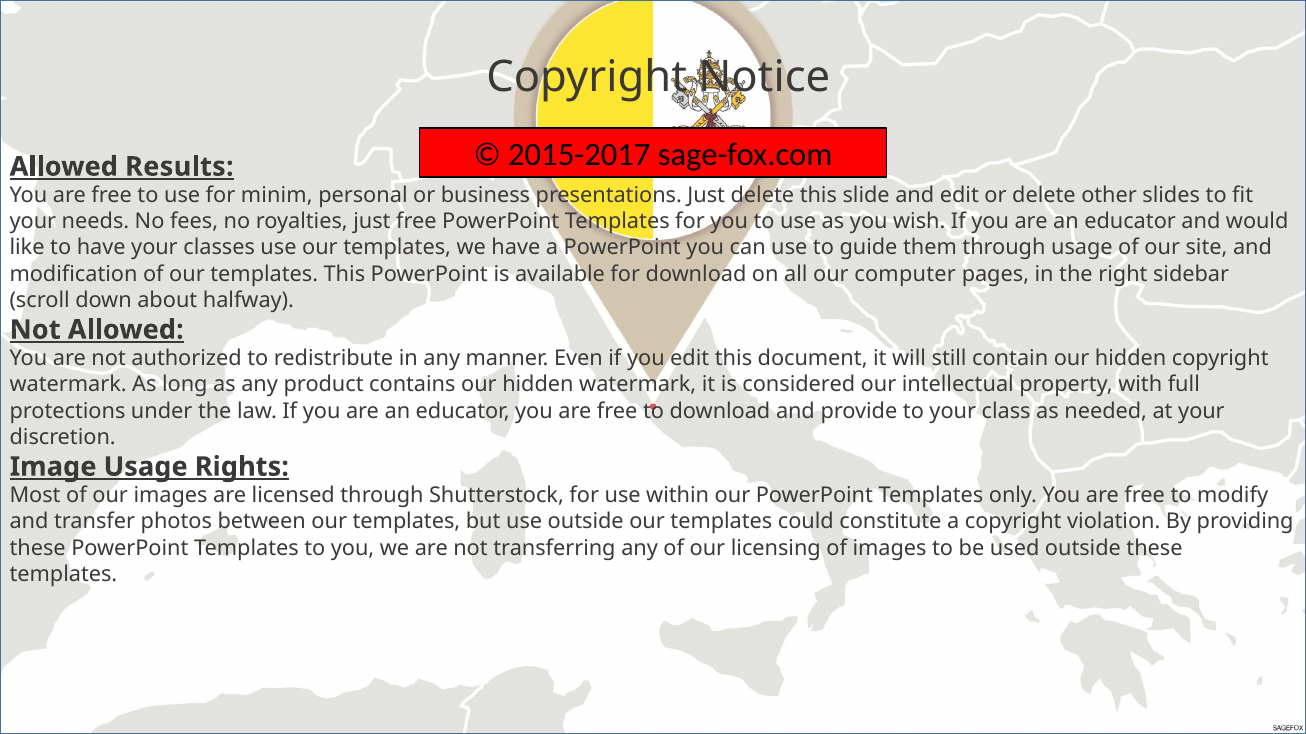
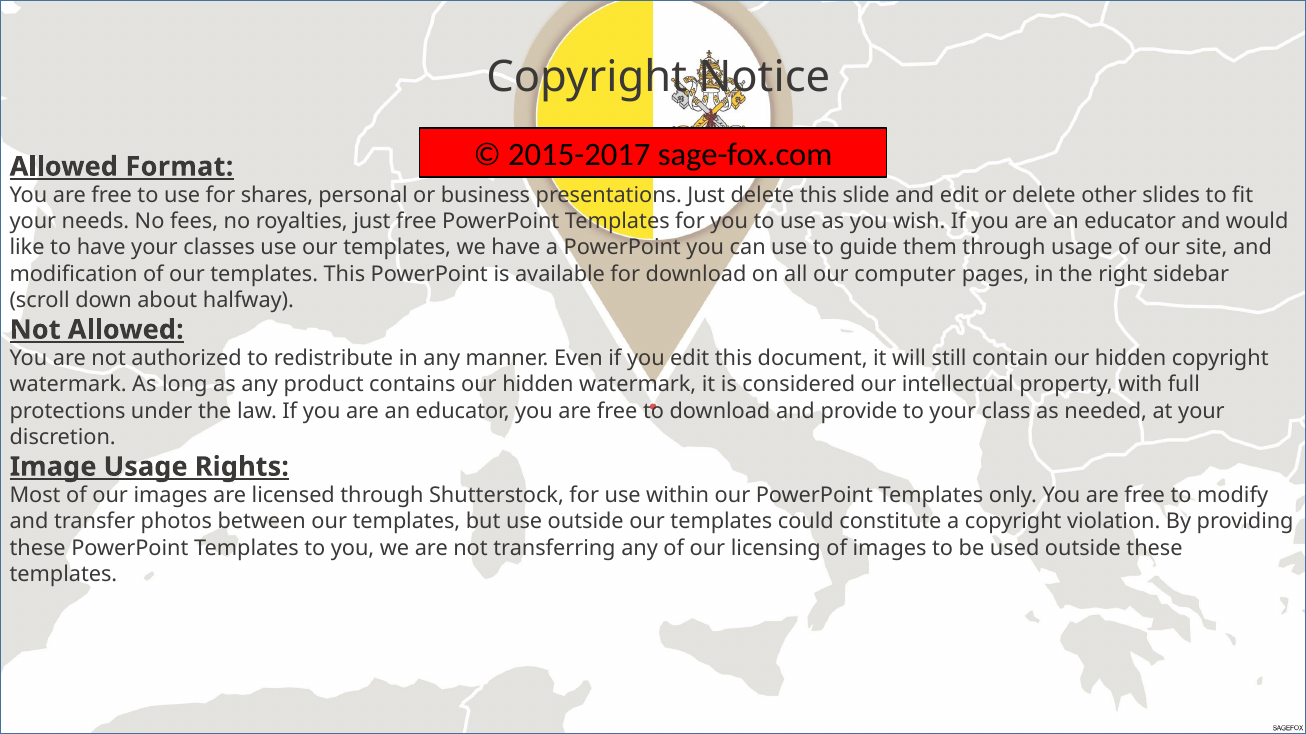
Results: Results -> Format
minim: minim -> shares
